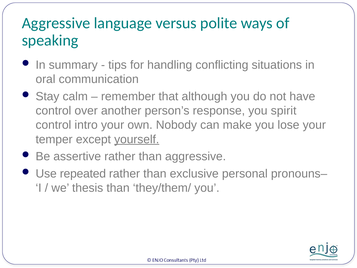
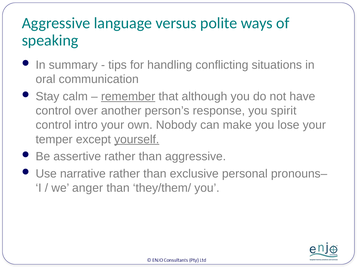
remember underline: none -> present
repeated: repeated -> narrative
thesis: thesis -> anger
